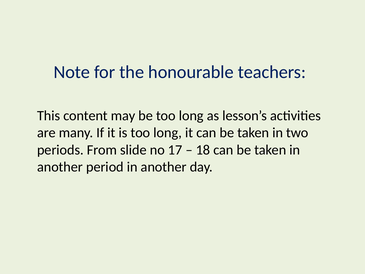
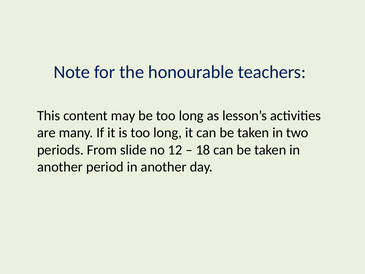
17: 17 -> 12
